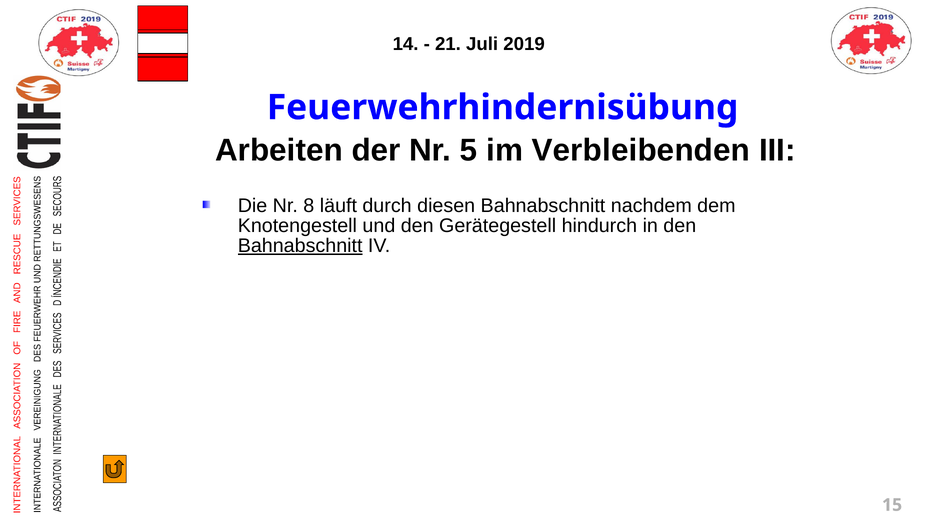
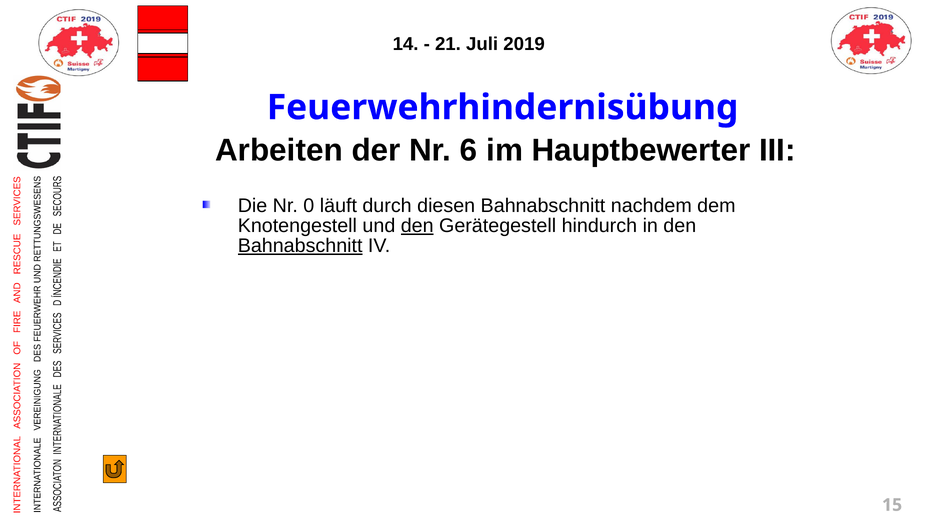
5: 5 -> 6
Verbleibenden: Verbleibenden -> Hauptbewerter
8: 8 -> 0
den at (417, 226) underline: none -> present
